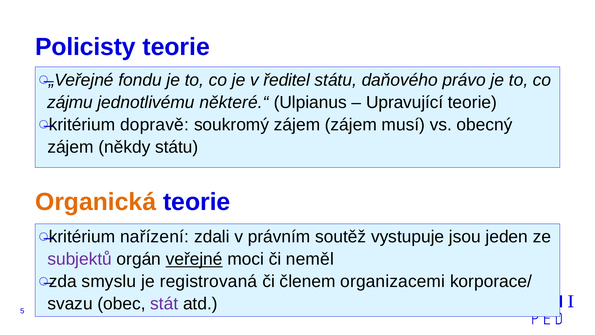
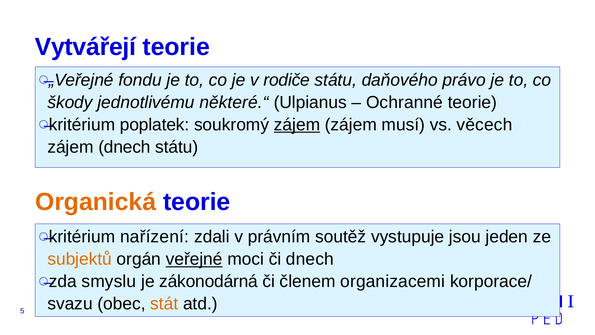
Policisty: Policisty -> Vytvářejí
ředitel: ředitel -> rodiče
zájmu: zájmu -> škody
Upravující: Upravující -> Ochranné
dopravě: dopravě -> poplatek
zájem at (297, 125) underline: none -> present
obecný: obecný -> věcech
zájem někdy: někdy -> dnech
subjektů colour: purple -> orange
či neměl: neměl -> dnech
registrovaná: registrovaná -> zákonodárná
stát colour: purple -> orange
